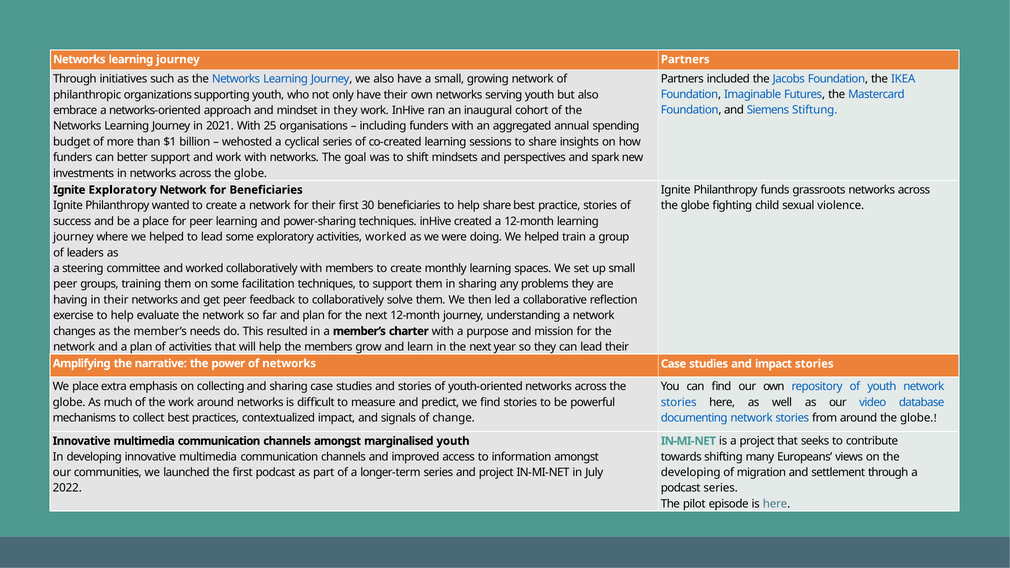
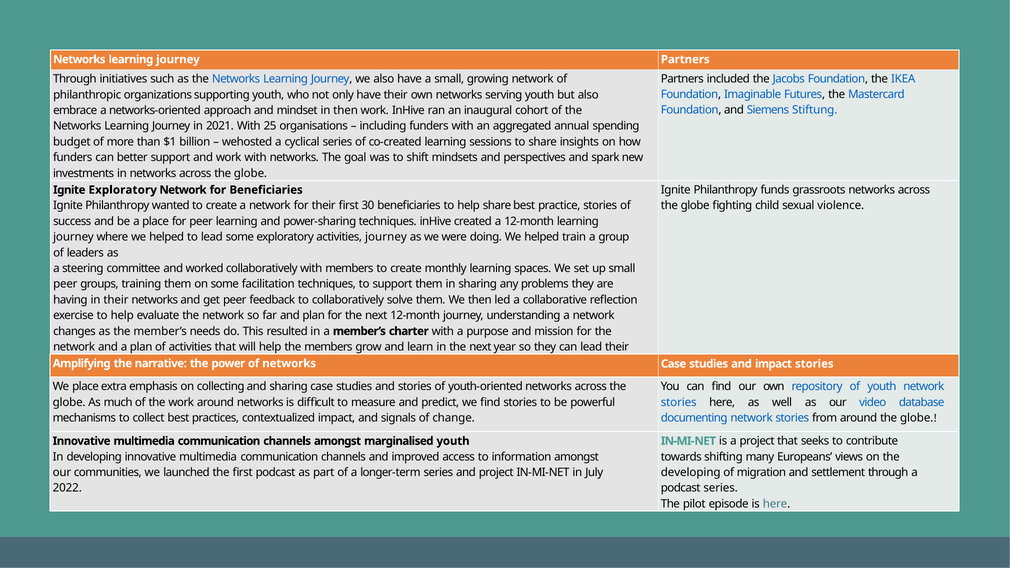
in they: they -> then
activities worked: worked -> journey
